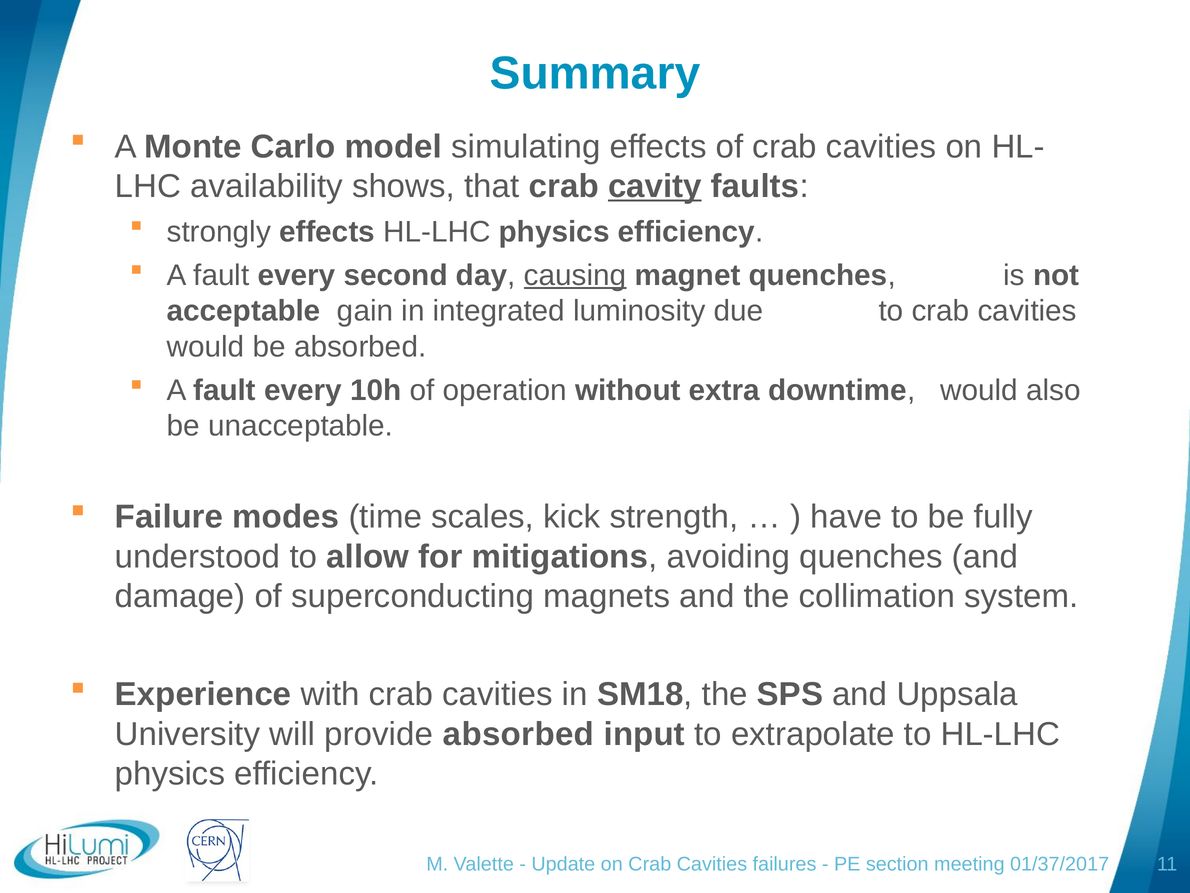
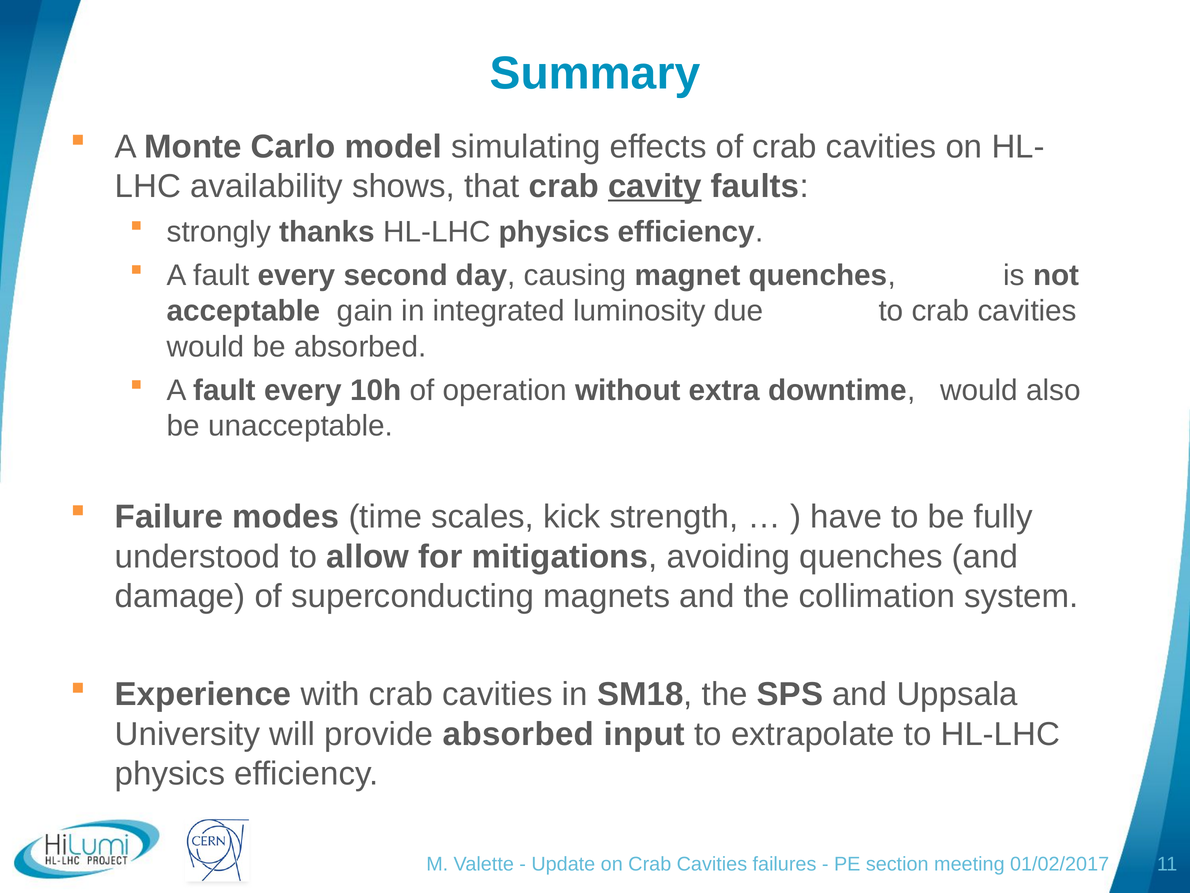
strongly effects: effects -> thanks
causing underline: present -> none
01/37/2017: 01/37/2017 -> 01/02/2017
